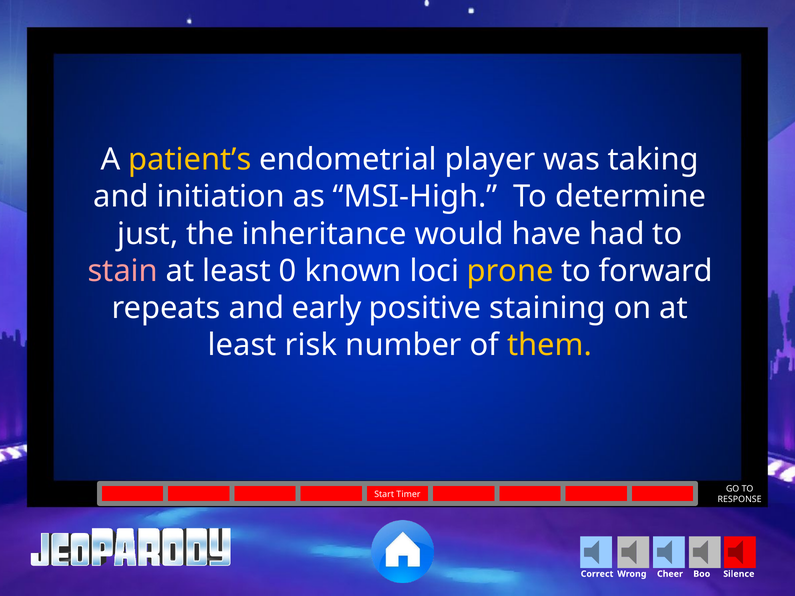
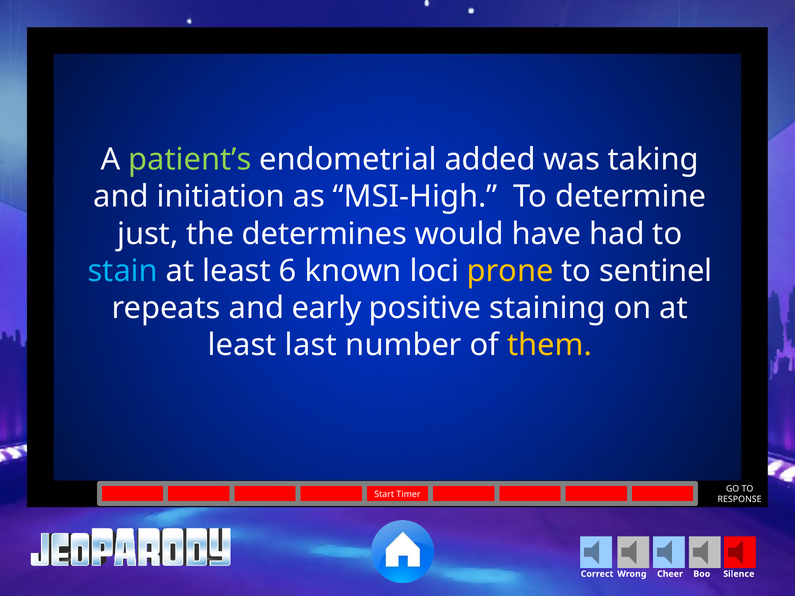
patient’s colour: yellow -> light green
player: player -> added
inheritance: inheritance -> determines
stain colour: pink -> light blue
0: 0 -> 6
forward: forward -> sentinel
risk: risk -> last
